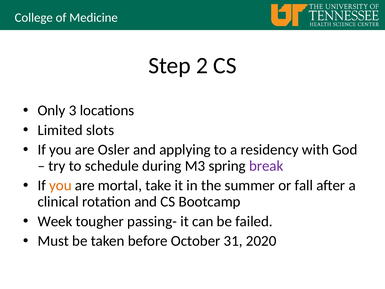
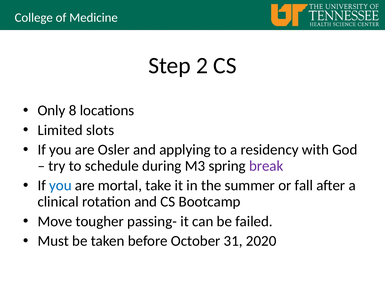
3: 3 -> 8
you at (60, 185) colour: orange -> blue
Week: Week -> Move
